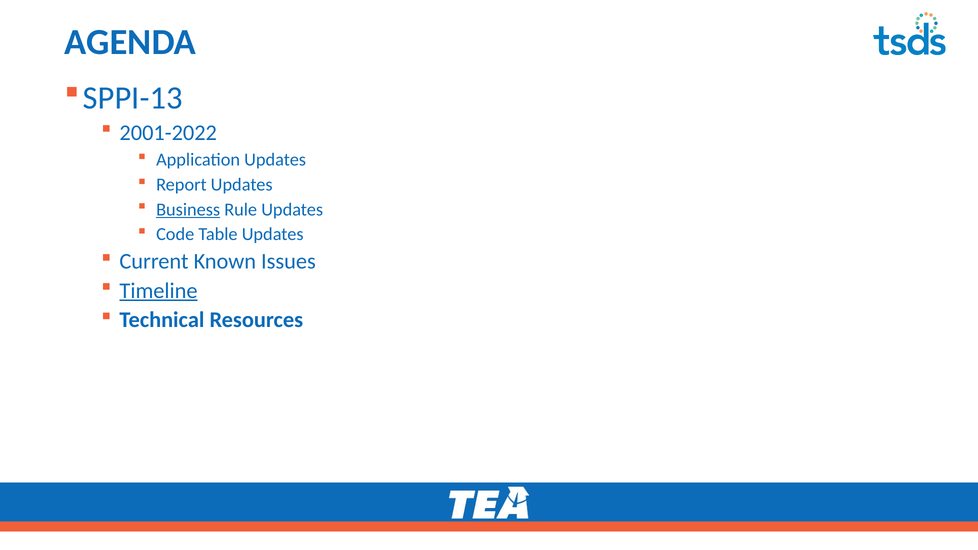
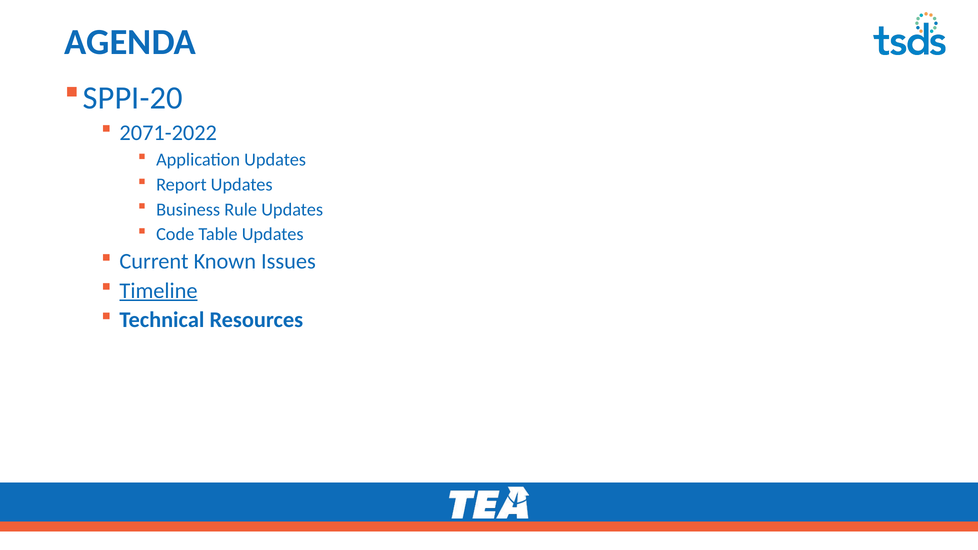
SPPI-13: SPPI-13 -> SPPI-20
2001-2022: 2001-2022 -> 2071-2022
Business underline: present -> none
